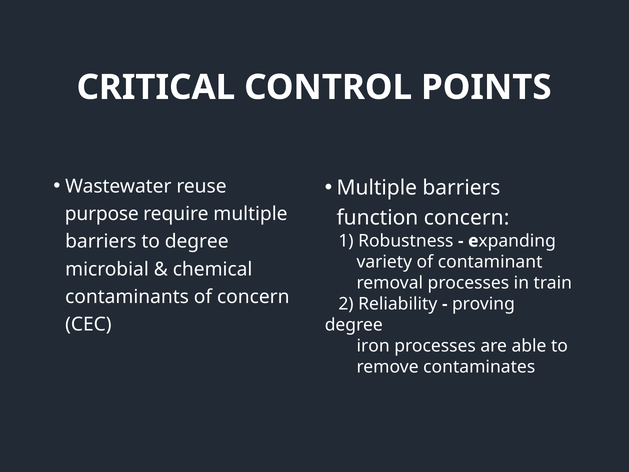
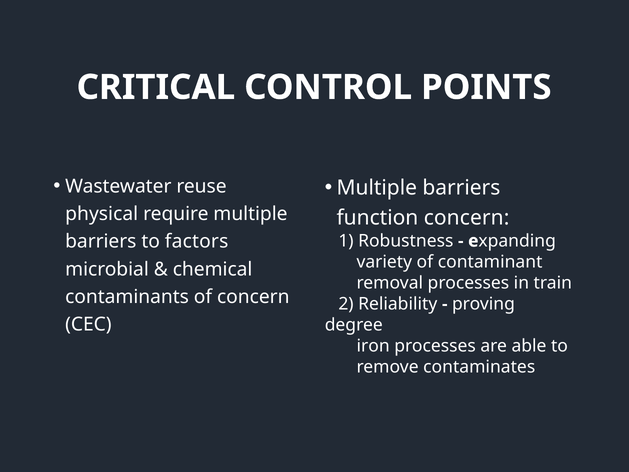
purpose: purpose -> physical
to degree: degree -> factors
